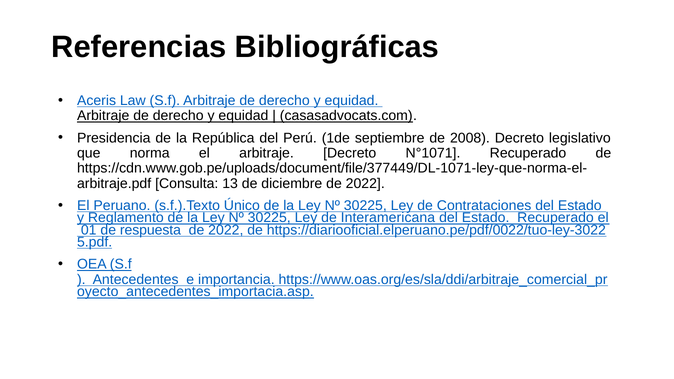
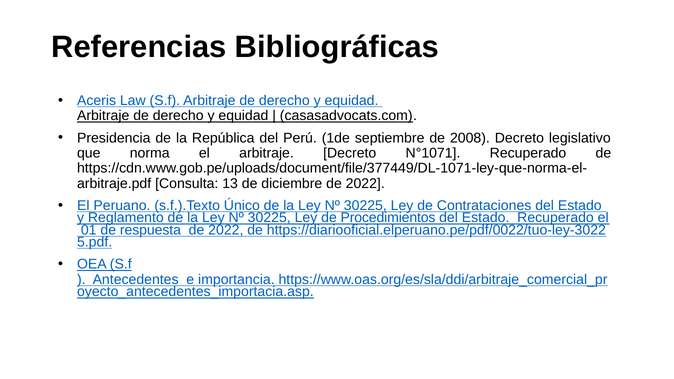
Interamericana: Interamericana -> Procedimientos
